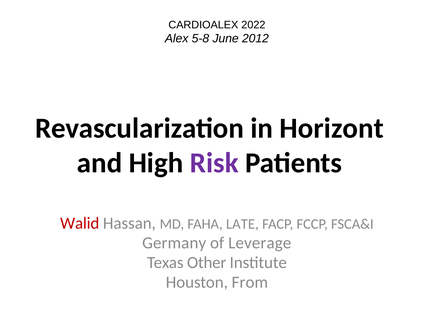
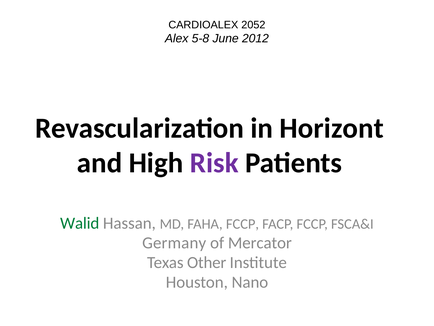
2022: 2022 -> 2052
Walid colour: red -> green
FAHA LATE: LATE -> FCCP
Leverage: Leverage -> Mercator
From: From -> Nano
